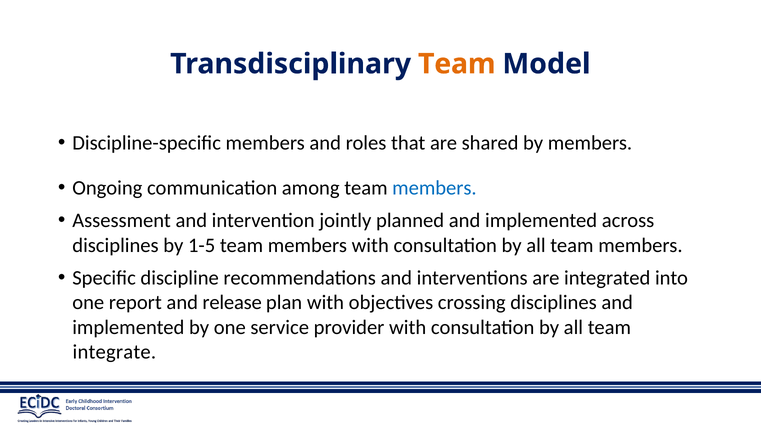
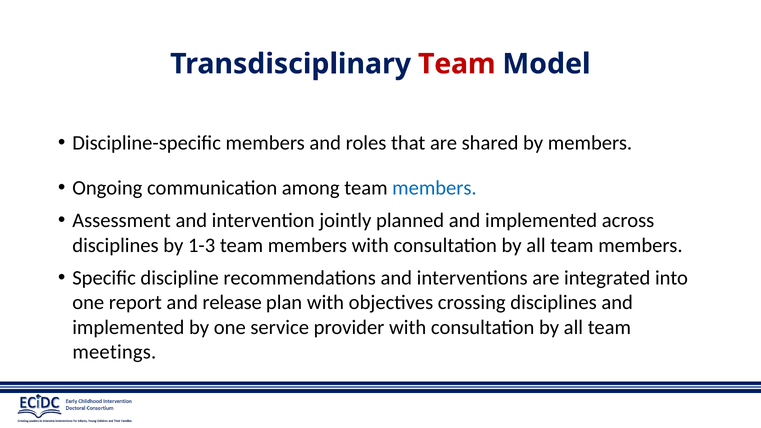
Team at (457, 64) colour: orange -> red
1-5: 1-5 -> 1-3
integrate: integrate -> meetings
